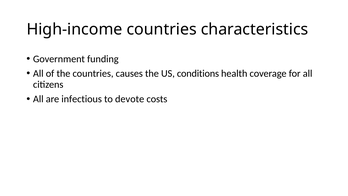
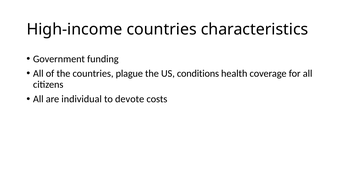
causes: causes -> plague
infectious: infectious -> individual
